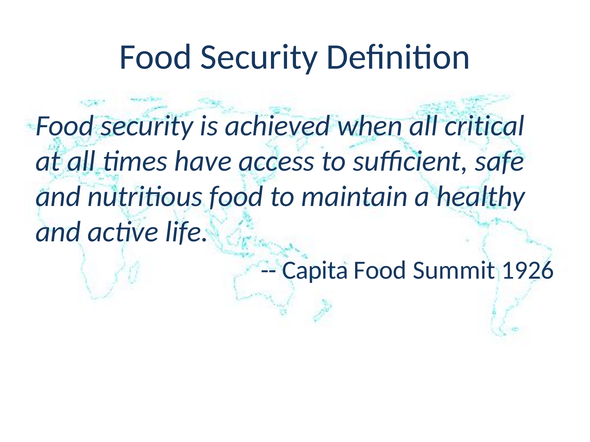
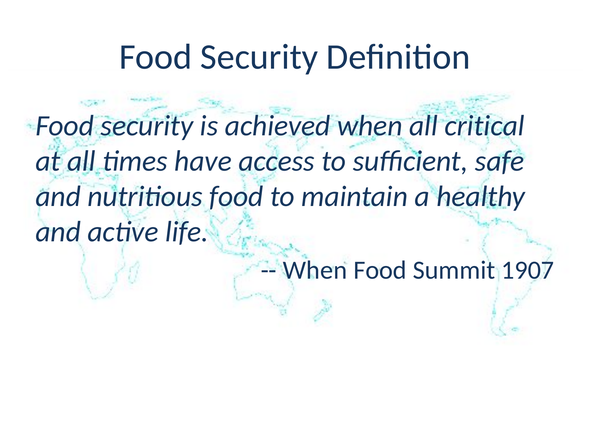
Capita at (315, 271): Capita -> When
1926: 1926 -> 1907
